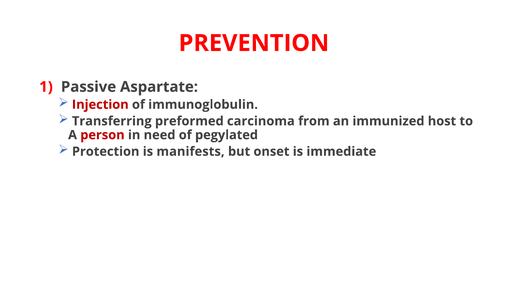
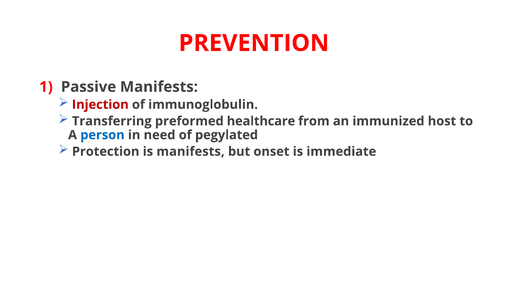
Passive Aspartate: Aspartate -> Manifests
carcinoma: carcinoma -> healthcare
person colour: red -> blue
